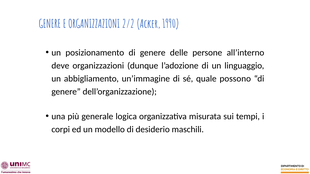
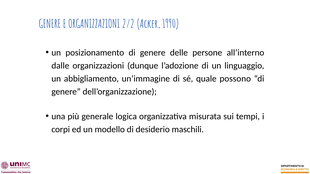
deve: deve -> dalle
